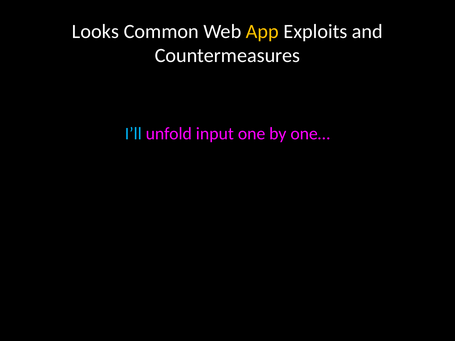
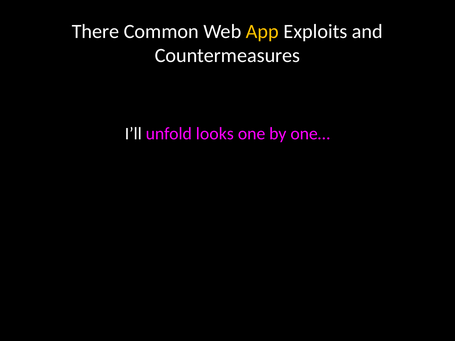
Looks: Looks -> There
I’ll colour: light blue -> white
input: input -> looks
